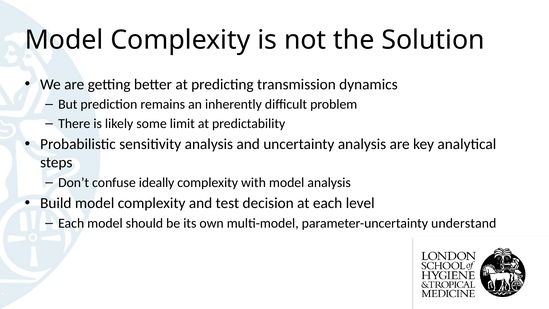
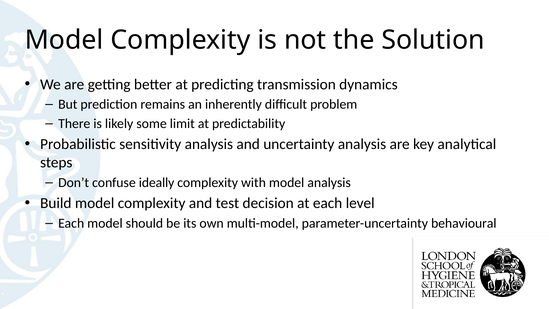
understand: understand -> behavioural
